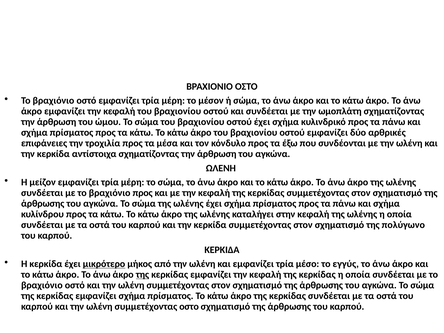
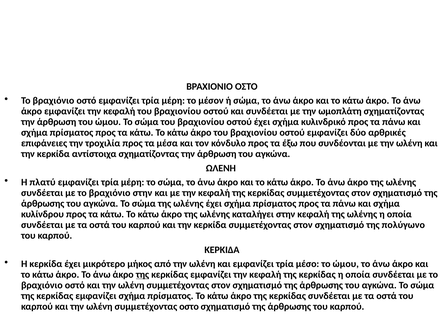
μείζον: μείζον -> πλατύ
βραχιόνιο προς: προς -> στην
μικρότερο underline: present -> none
το εγγύς: εγγύς -> ώμου
